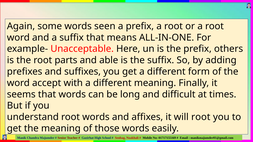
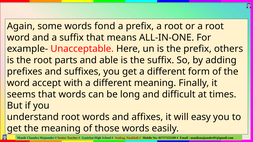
seen: seen -> fond
will root: root -> easy
